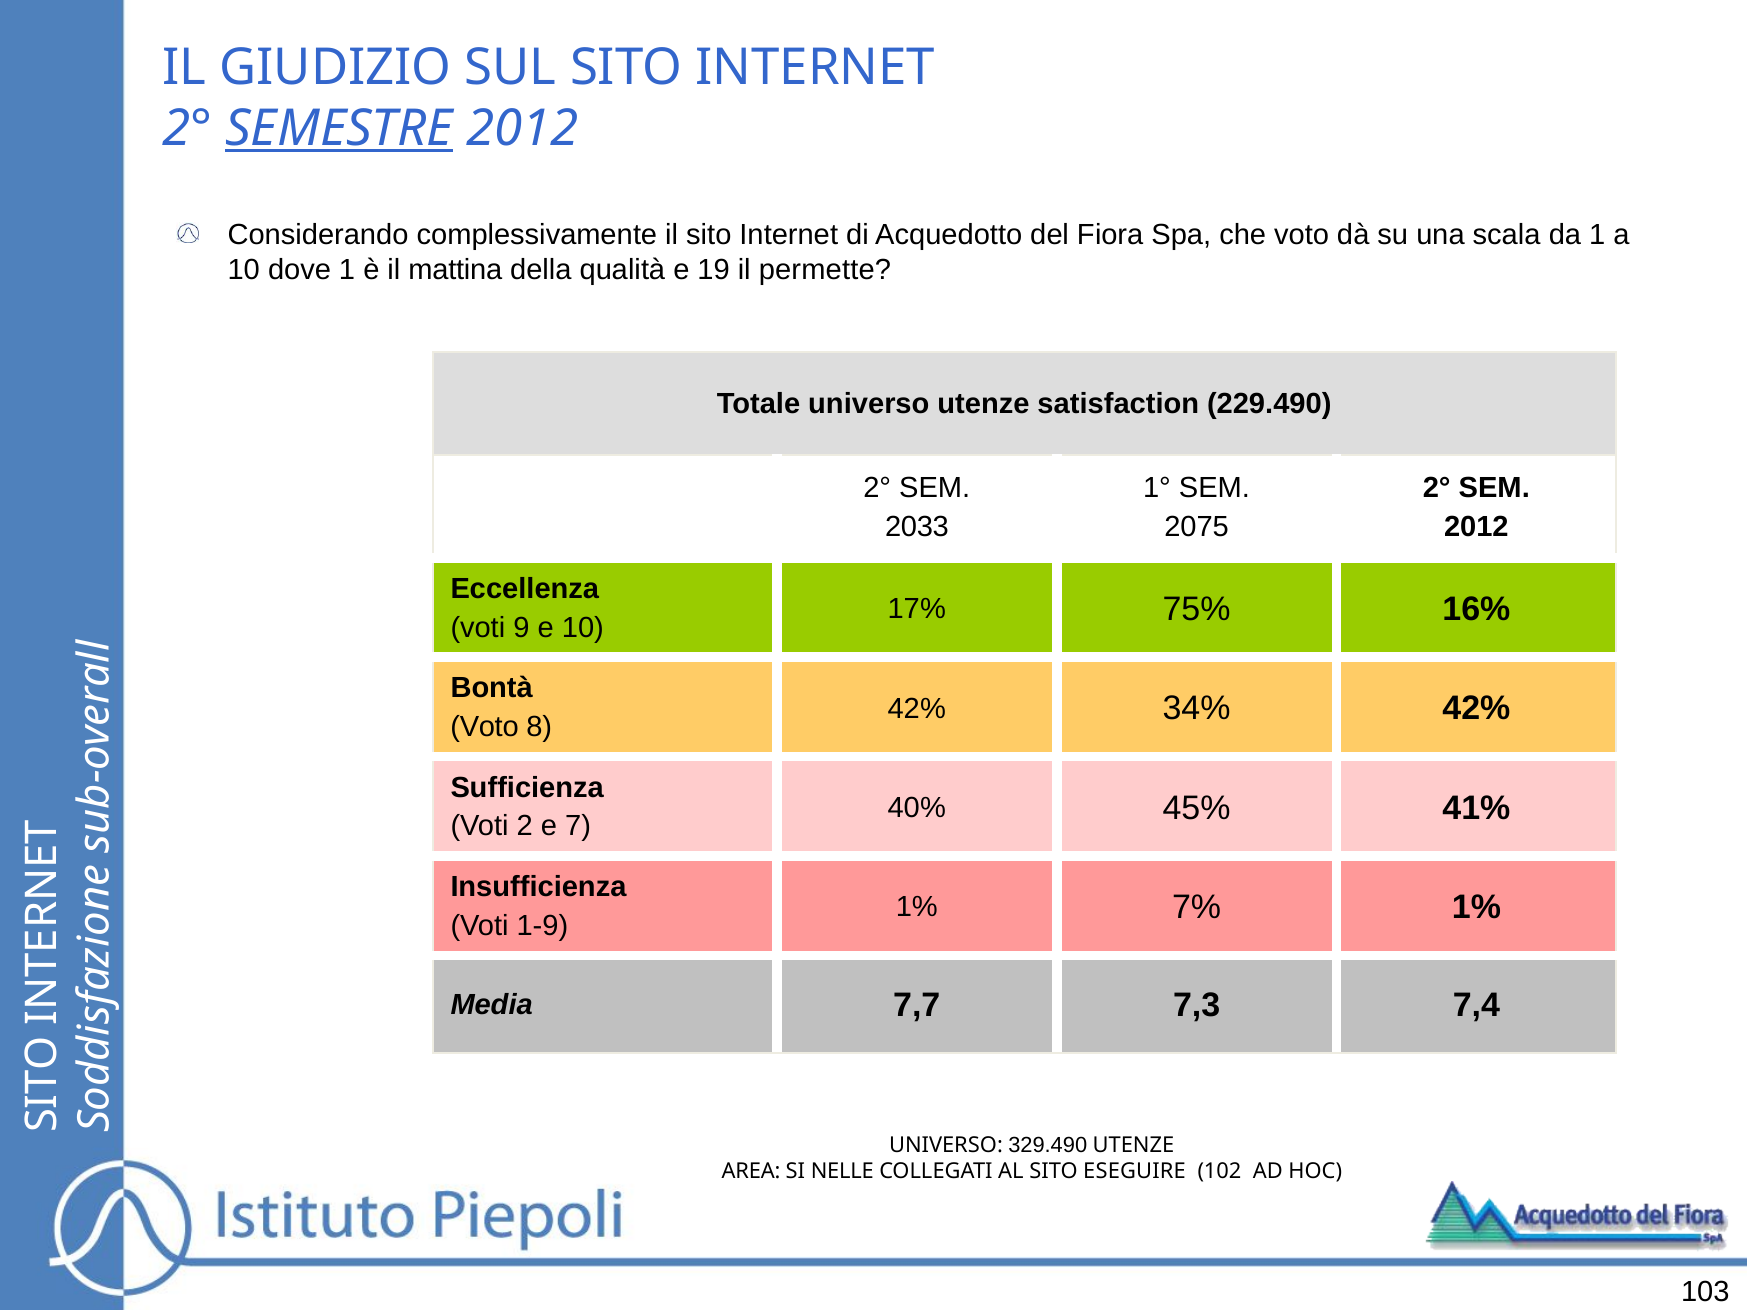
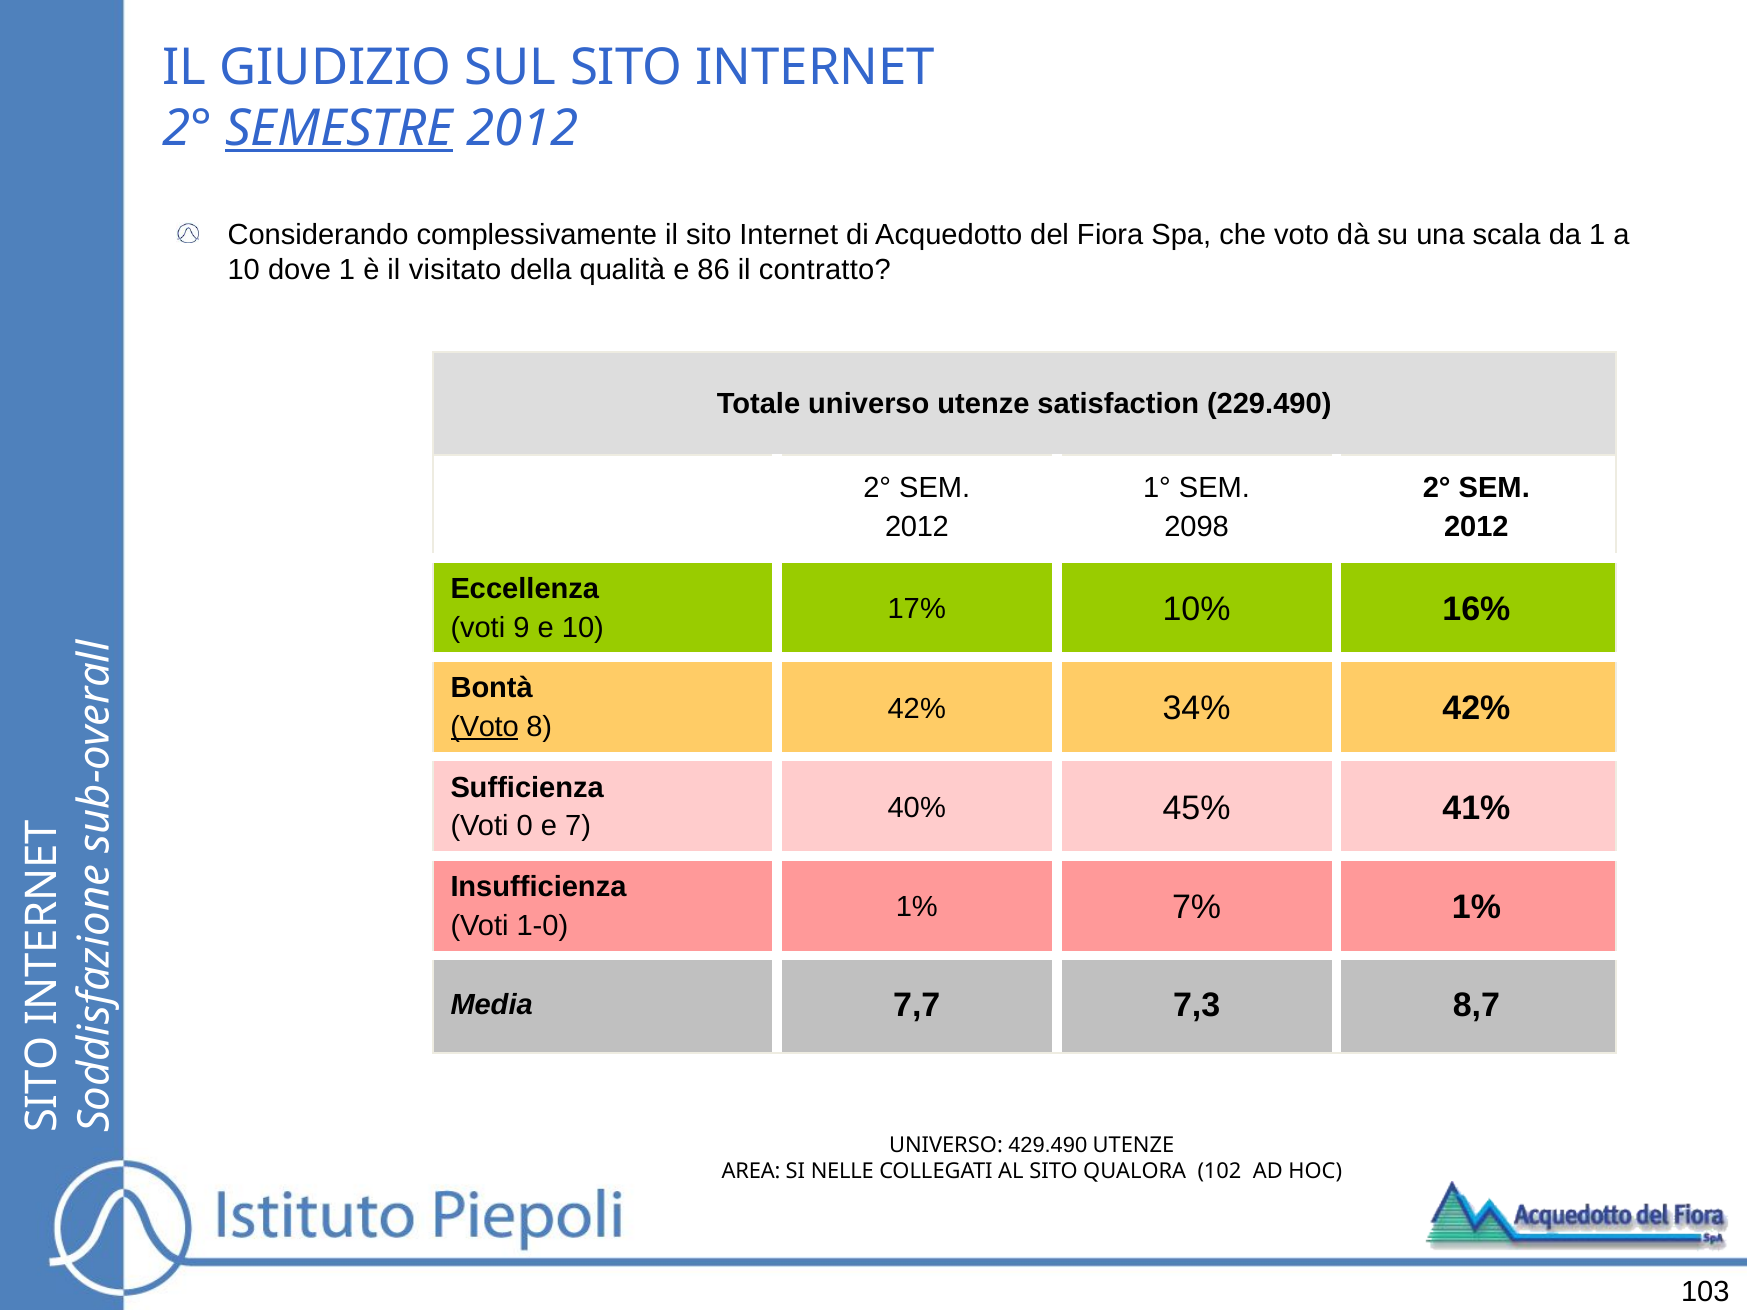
mattina: mattina -> visitato
19: 19 -> 86
permette: permette -> contratto
2033 at (917, 527): 2033 -> 2012
2075: 2075 -> 2098
75%: 75% -> 10%
Voto at (485, 727) underline: none -> present
2: 2 -> 0
1-9: 1-9 -> 1-0
7,4: 7,4 -> 8,7
329.490: 329.490 -> 429.490
ESEGUIRE: ESEGUIRE -> QUALORA
